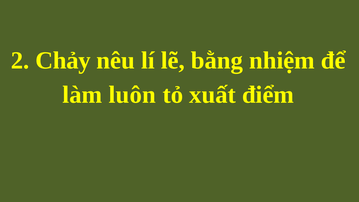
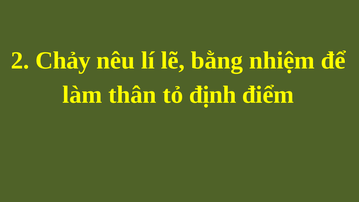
luôn: luôn -> thân
xuất: xuất -> định
